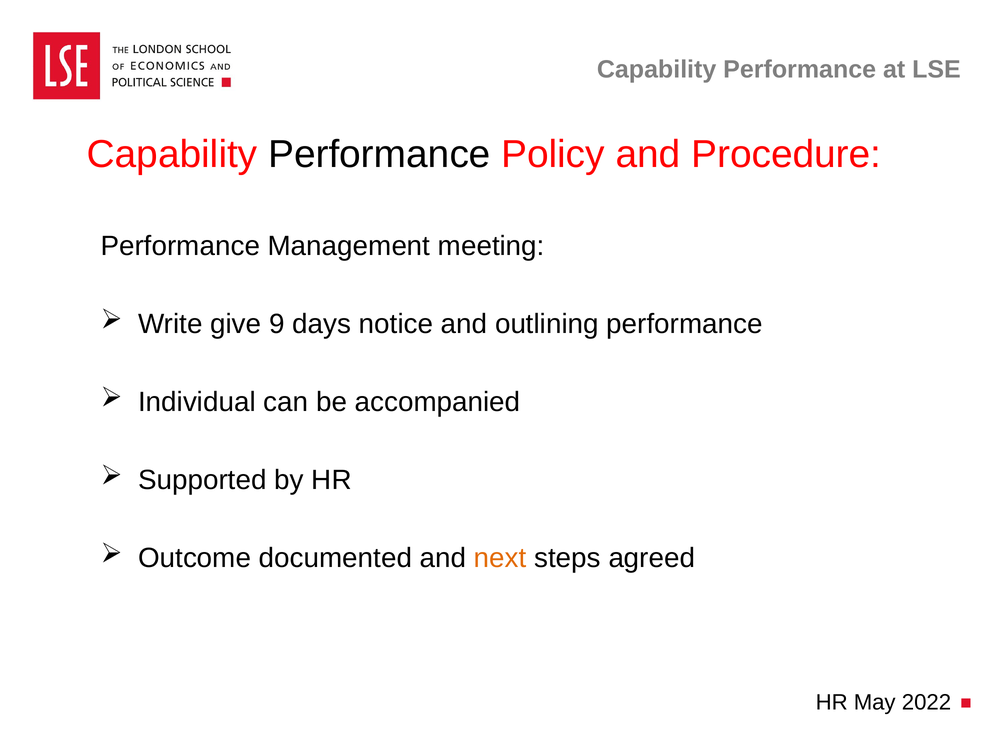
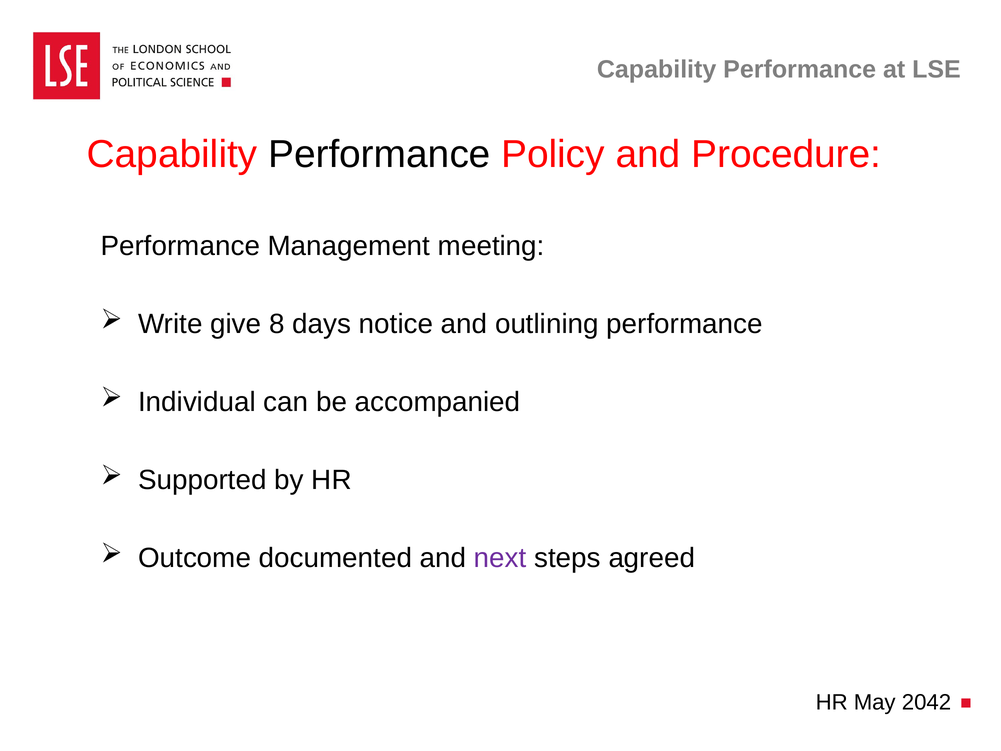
9: 9 -> 8
next colour: orange -> purple
2022: 2022 -> 2042
